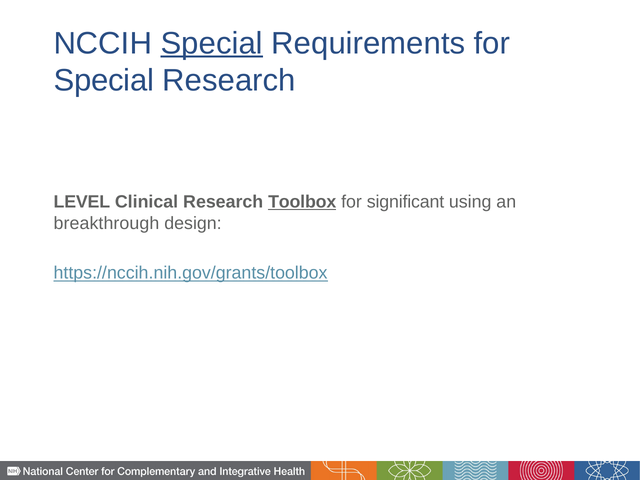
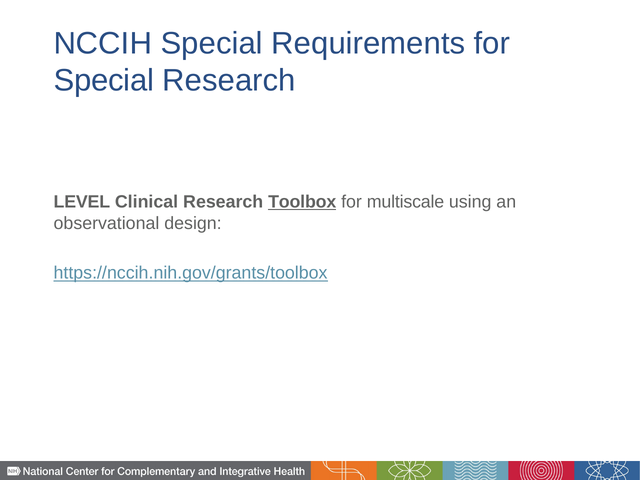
Special at (212, 43) underline: present -> none
significant: significant -> multiscale
breakthrough: breakthrough -> observational
